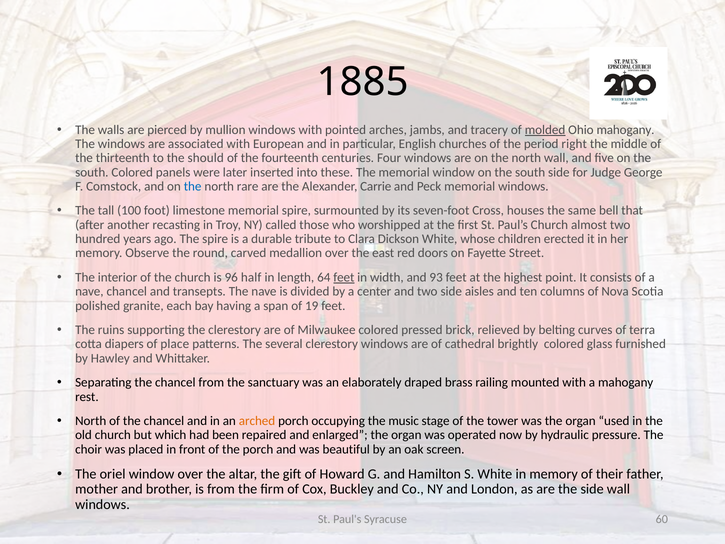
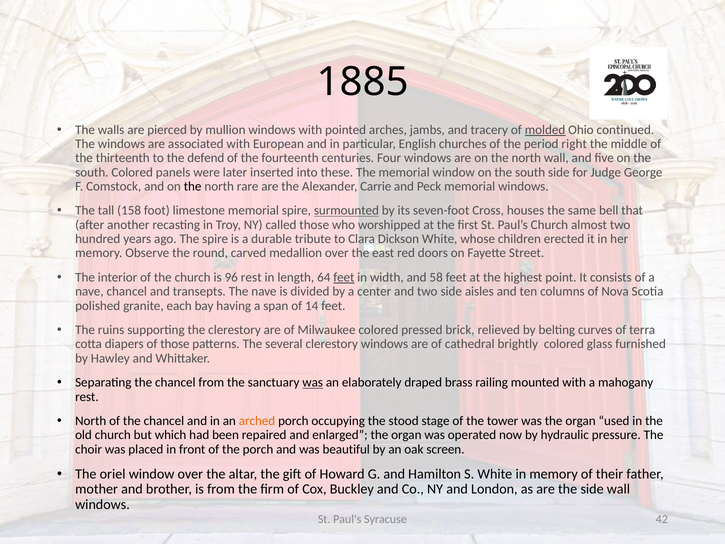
Ohio mahogany: mahogany -> continued
should: should -> defend
the at (193, 186) colour: blue -> black
100: 100 -> 158
surmounted underline: none -> present
96 half: half -> rest
93: 93 -> 58
19: 19 -> 14
of place: place -> those
was at (313, 382) underline: none -> present
music: music -> stood
60: 60 -> 42
